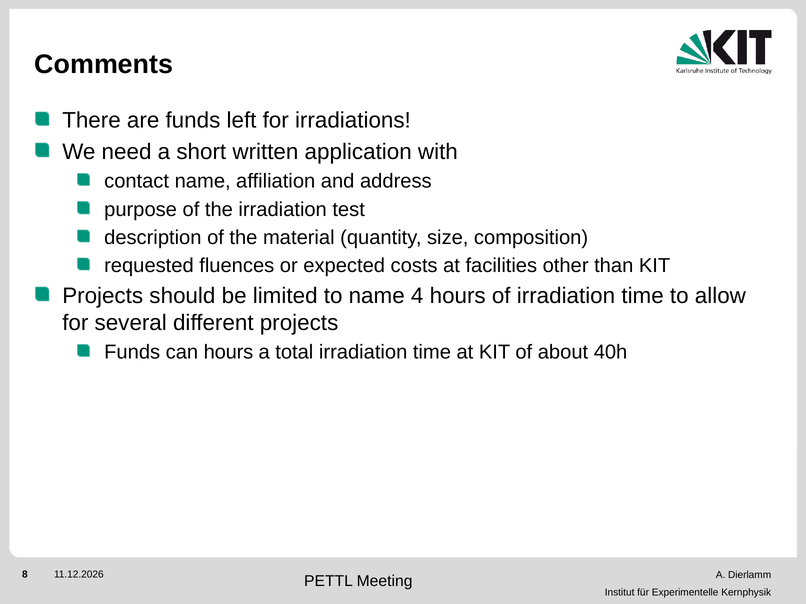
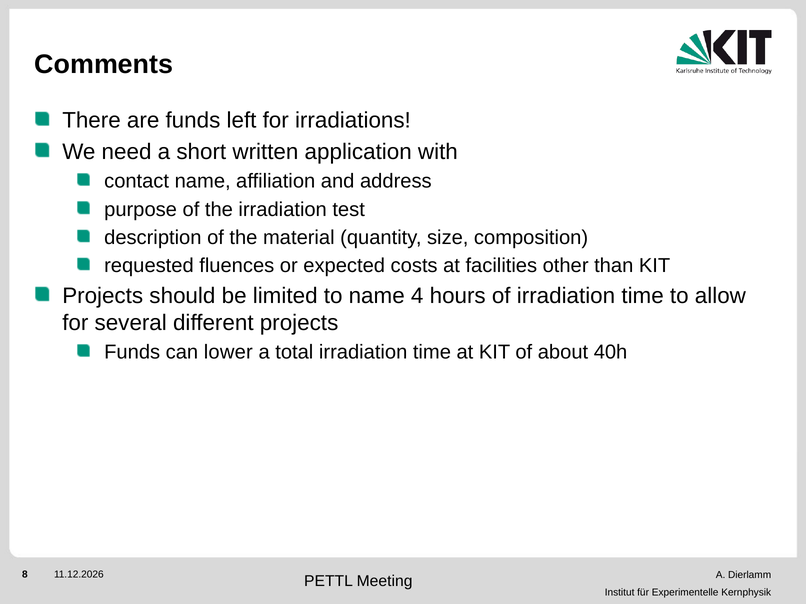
can hours: hours -> lower
